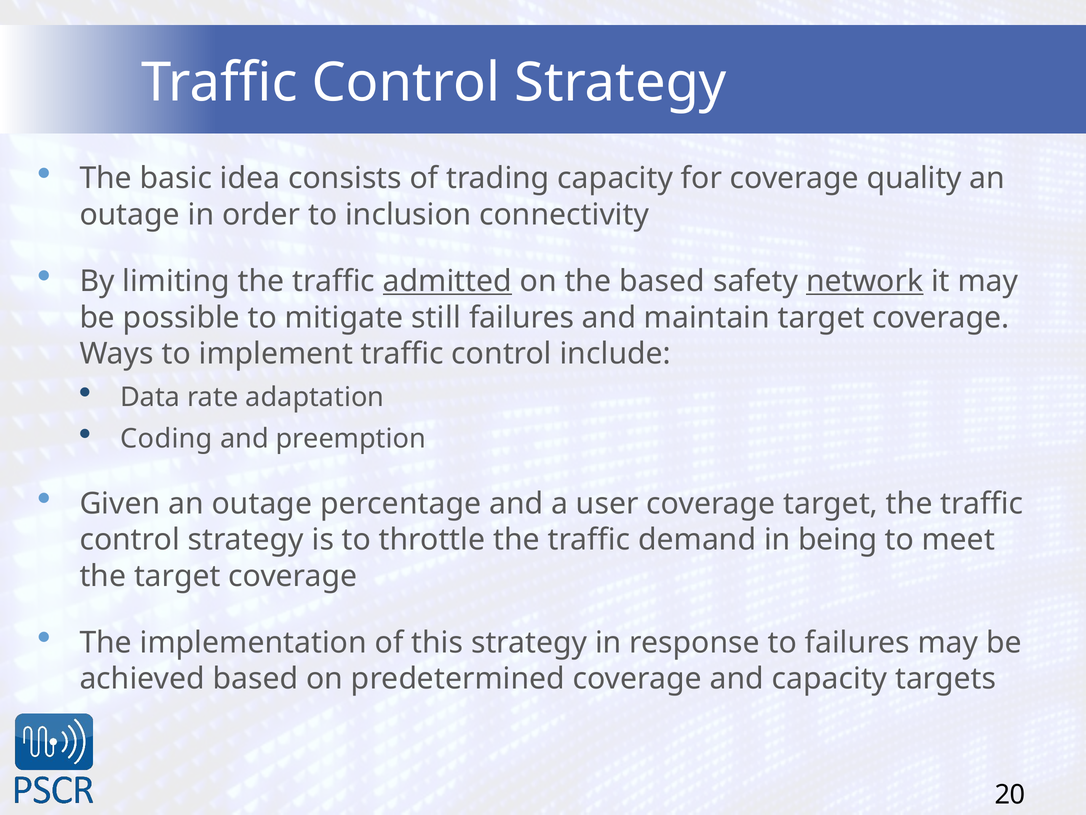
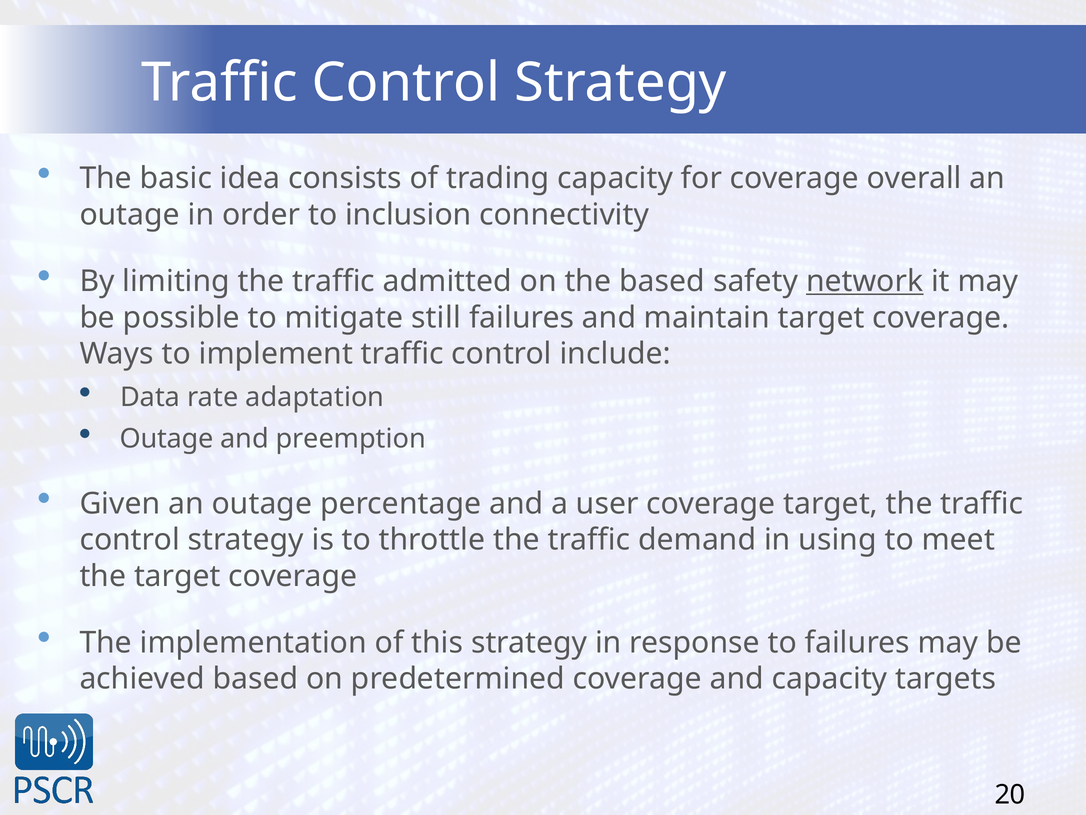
quality: quality -> overall
admitted underline: present -> none
Coding at (166, 439): Coding -> Outage
being: being -> using
